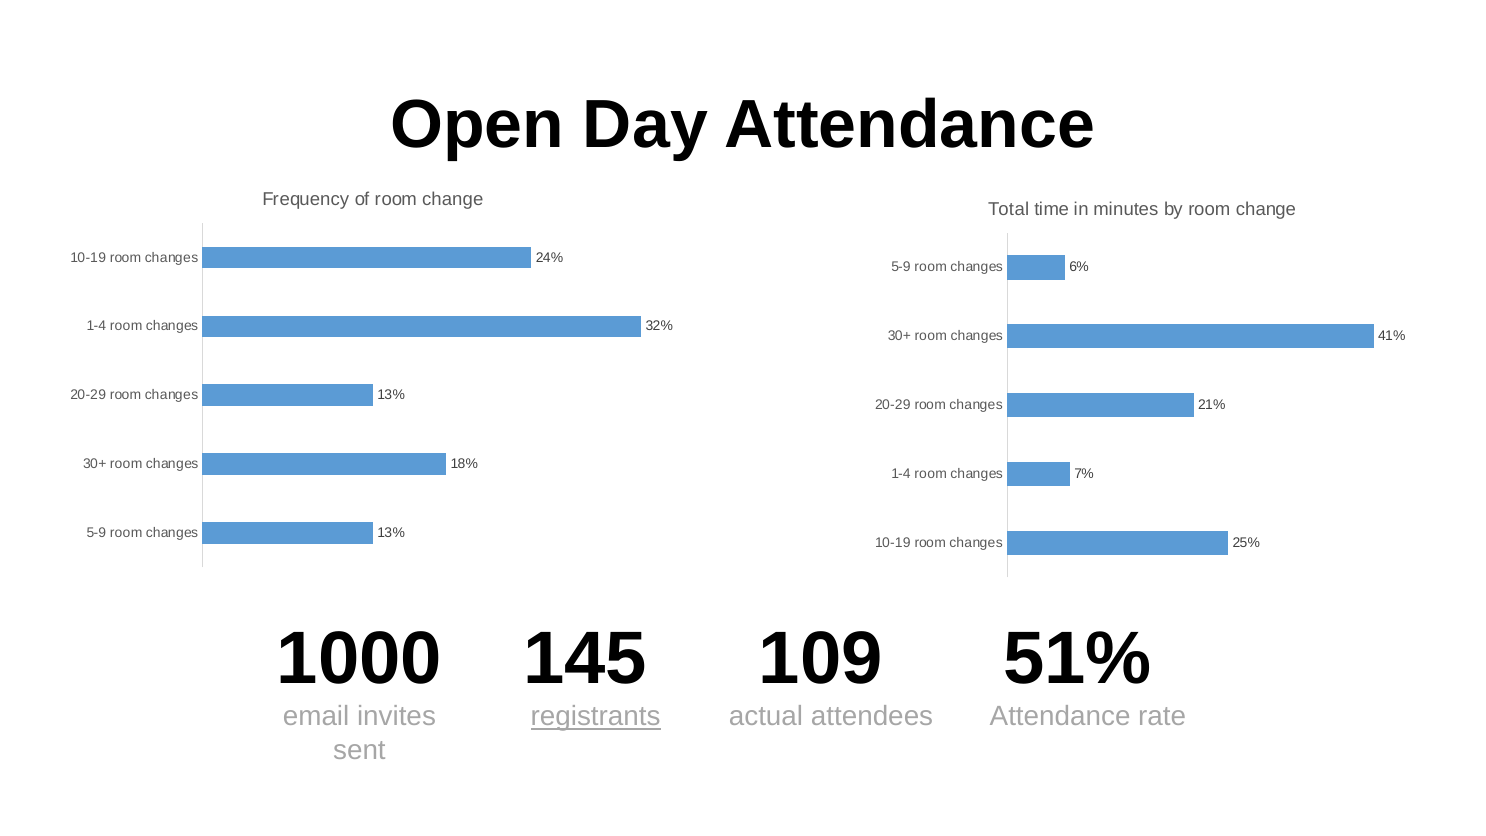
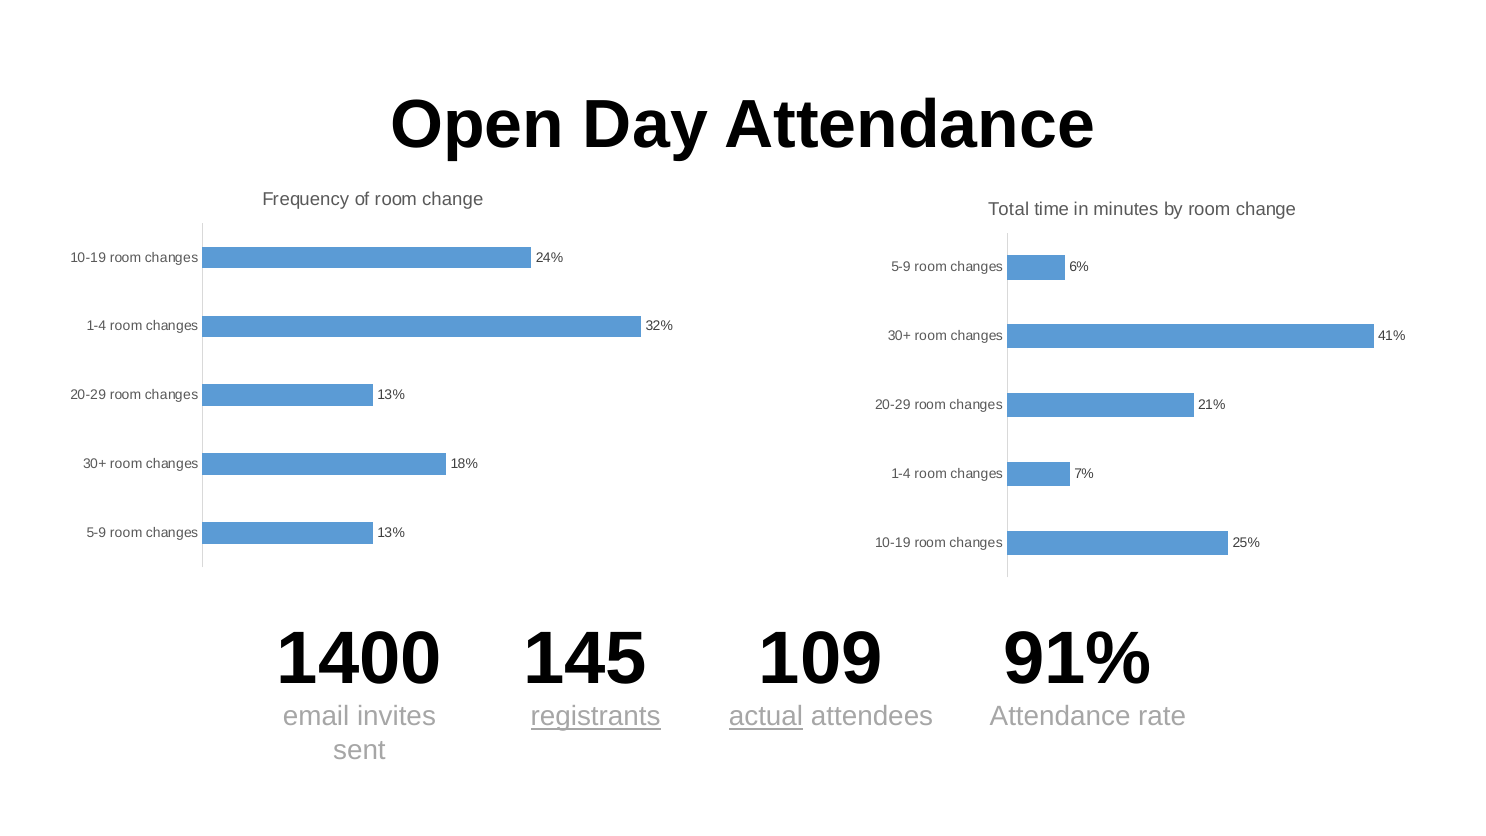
1000: 1000 -> 1400
51%: 51% -> 91%
actual underline: none -> present
